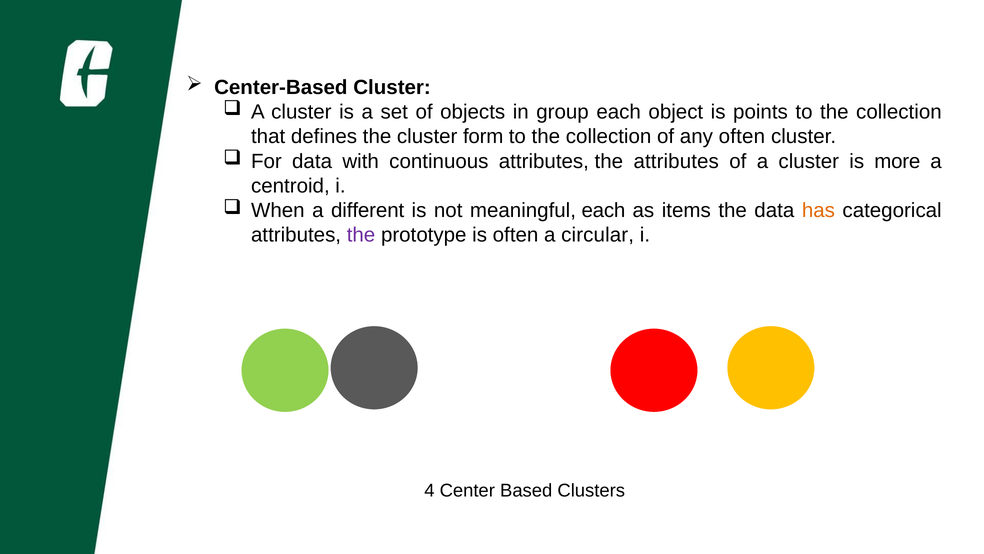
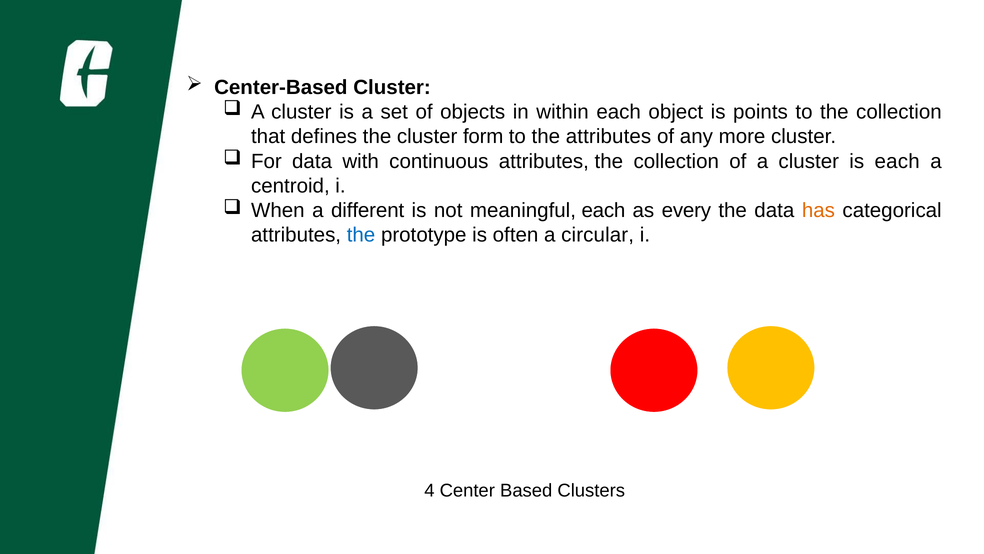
group: group -> within
collection at (609, 137): collection -> attributes
any often: often -> more
attributes the attributes: attributes -> collection
is more: more -> each
items: items -> every
the at (361, 235) colour: purple -> blue
